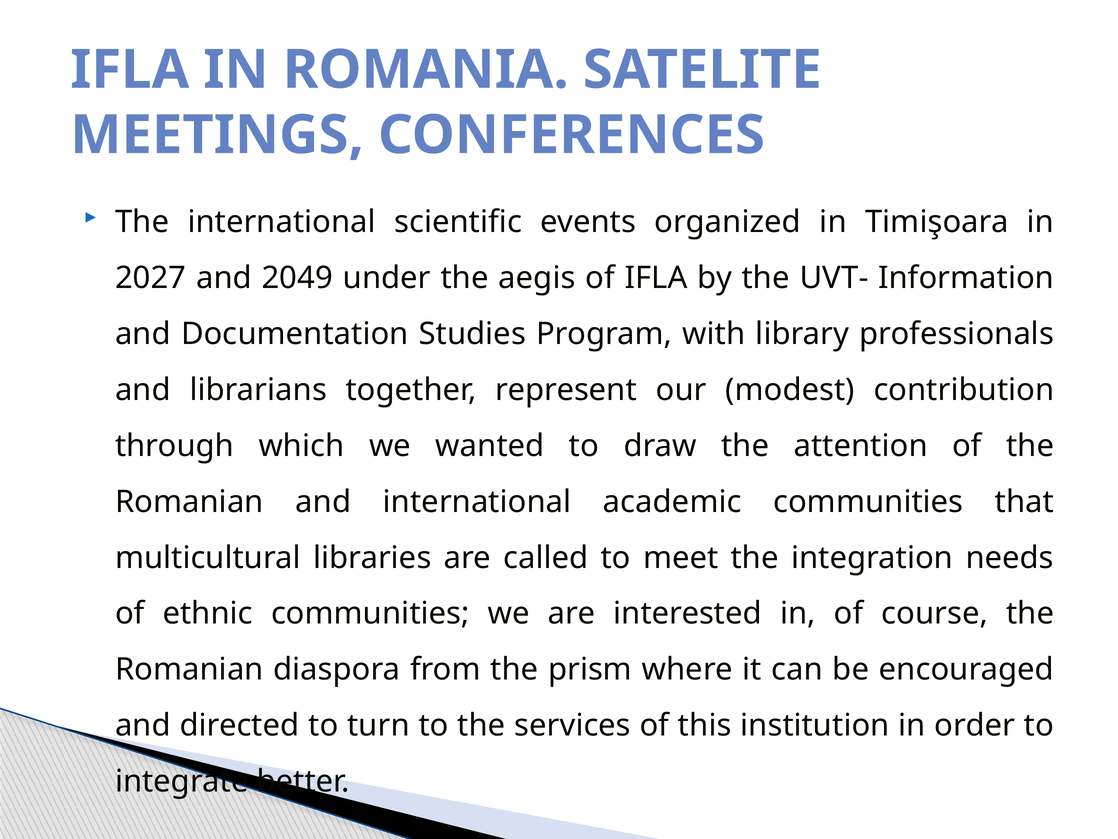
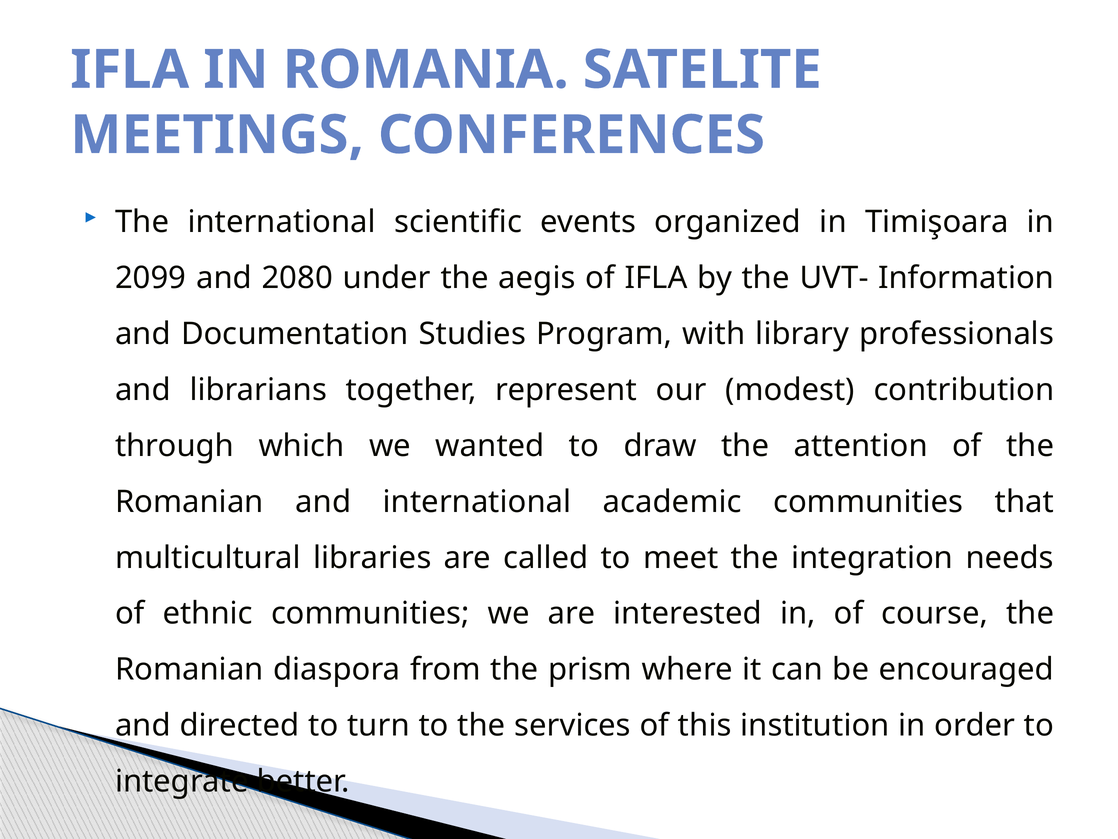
2027: 2027 -> 2099
2049: 2049 -> 2080
